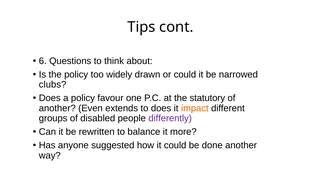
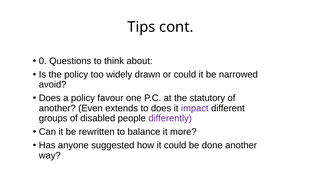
6: 6 -> 0
clubs: clubs -> avoid
impact colour: orange -> purple
